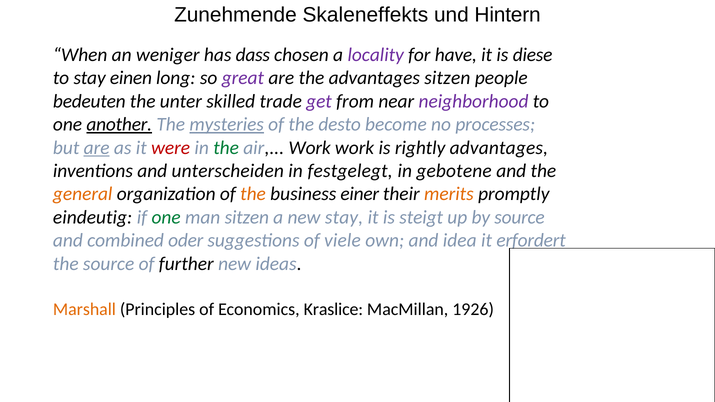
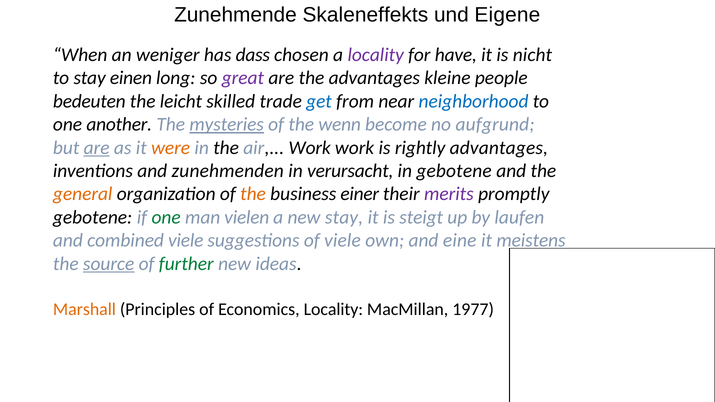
Hintern: Hintern -> Eigene
diese: diese -> nicht
advantages sitzen: sitzen -> kleine
unter: unter -> leicht
get colour: purple -> blue
neighborhood colour: purple -> blue
another underline: present -> none
desto: desto -> wenn
processes: processes -> aufgrund
were colour: red -> orange
the at (226, 148) colour: green -> black
unterscheiden: unterscheiden -> zunehmenden
festgelegt: festgelegt -> verursacht
merits colour: orange -> purple
eindeutig at (93, 217): eindeutig -> gebotene
man sitzen: sitzen -> vielen
by source: source -> laufen
combined oder: oder -> viele
idea: idea -> eine
erfordert: erfordert -> meistens
source at (109, 264) underline: none -> present
further colour: black -> green
Economics Kraslice: Kraslice -> Locality
1926: 1926 -> 1977
